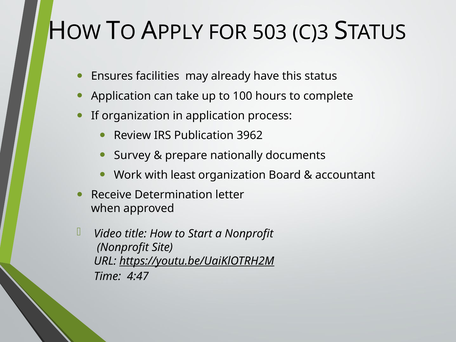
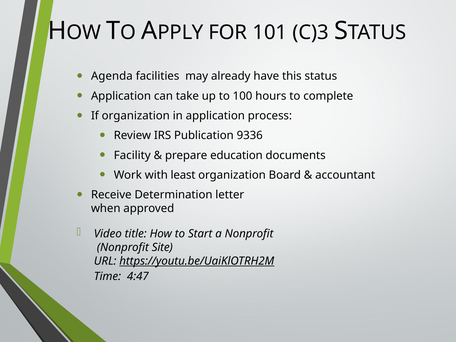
503: 503 -> 101
Ensures: Ensures -> Agenda
3962: 3962 -> 9336
Survey: Survey -> Facility
nationally: nationally -> education
